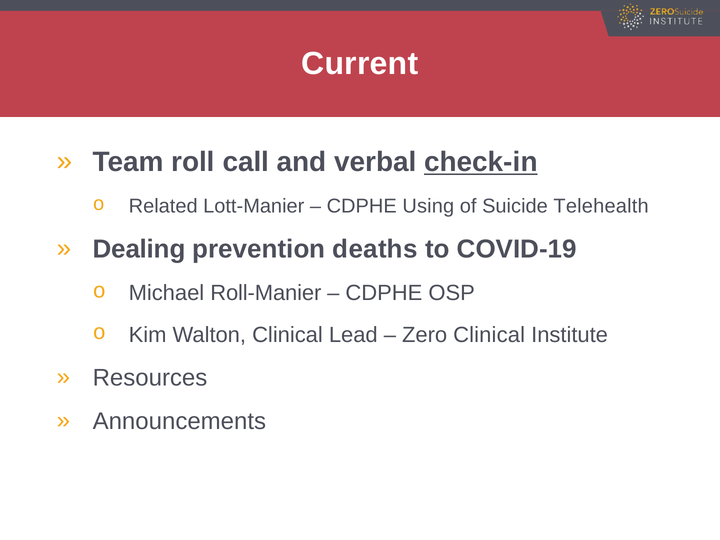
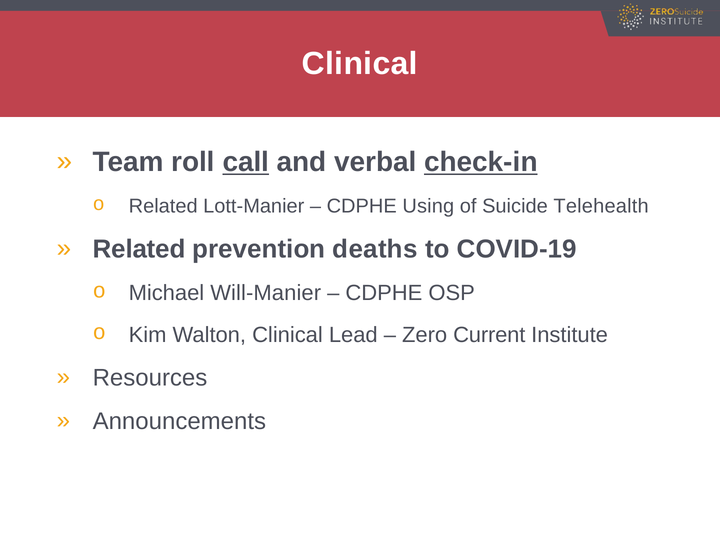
Current at (360, 64): Current -> Clinical
call underline: none -> present
Dealing at (139, 249): Dealing -> Related
Roll-Manier: Roll-Manier -> Will-Manier
Zero Clinical: Clinical -> Current
